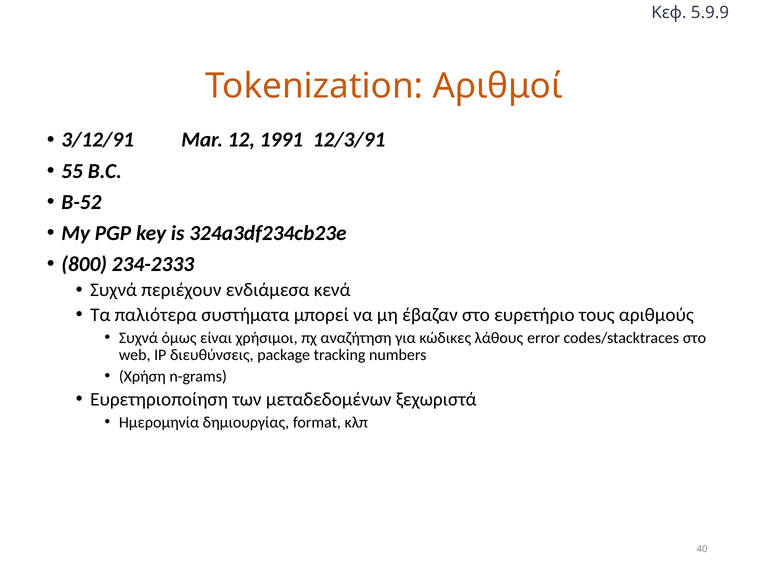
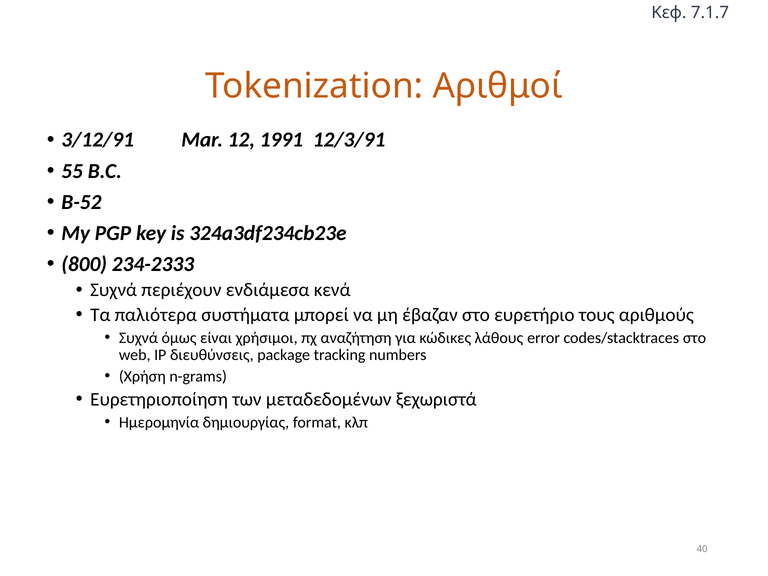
5.9.9: 5.9.9 -> 7.1.7
